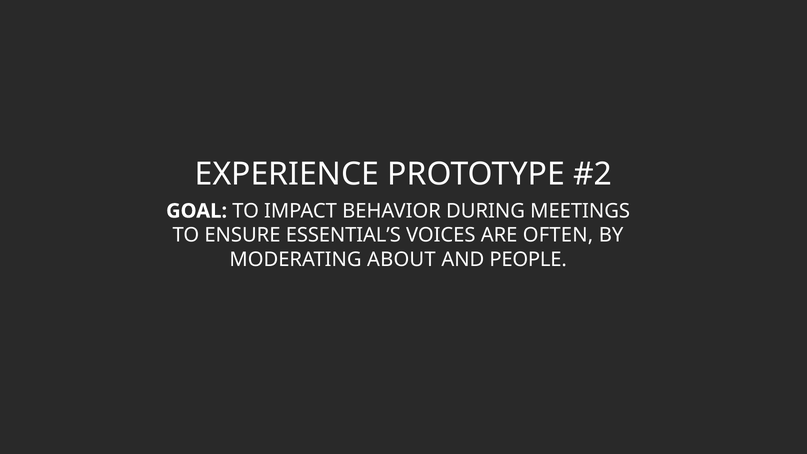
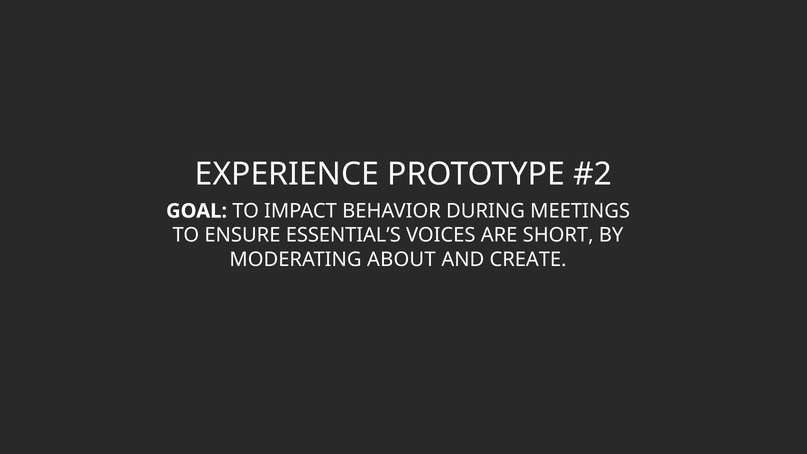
OFTEN: OFTEN -> SHORT
PEOPLE: PEOPLE -> CREATE
